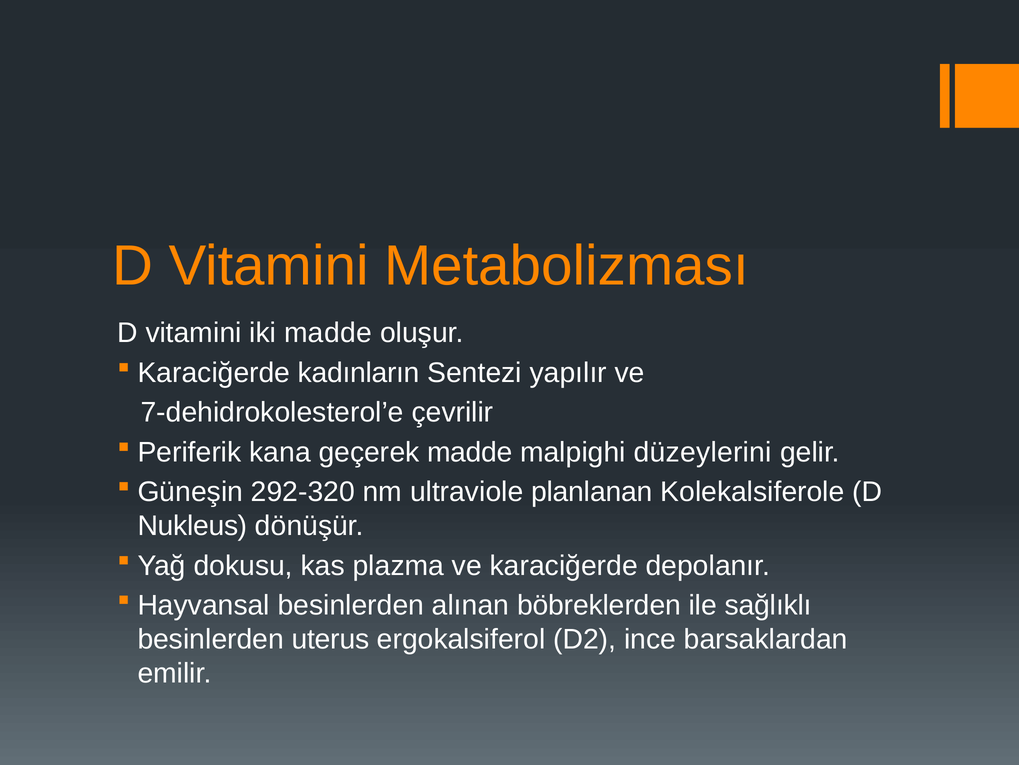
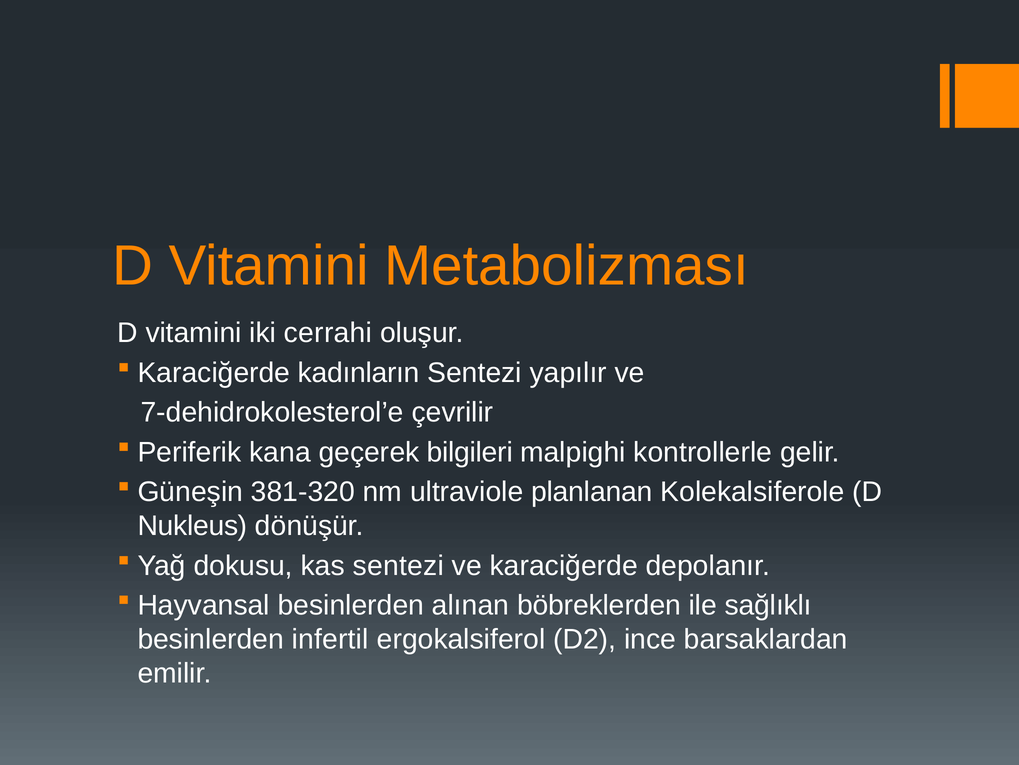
iki madde: madde -> cerrahi
geçerek madde: madde -> bilgileri
düzeylerini: düzeylerini -> kontrollerle
292-320: 292-320 -> 381-320
kas plazma: plazma -> sentezi
uterus: uterus -> infertil
